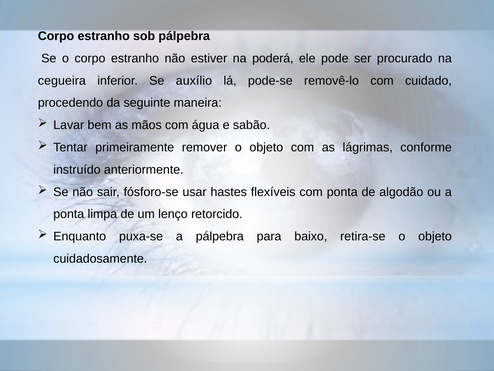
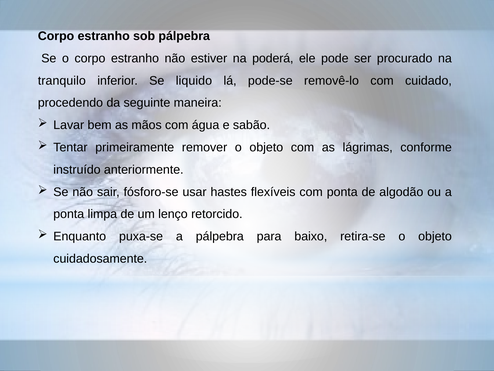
cegueira: cegueira -> tranquilo
auxílio: auxílio -> liquido
